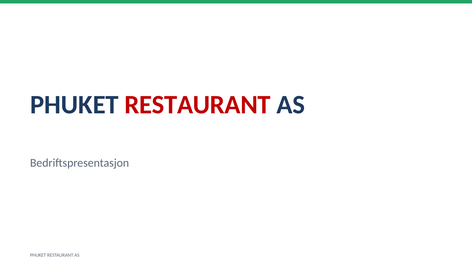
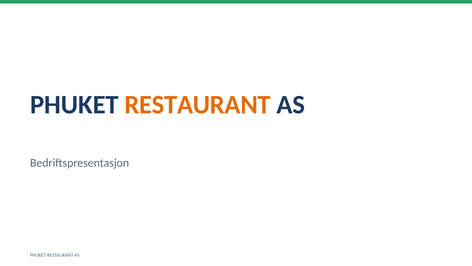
RESTAURANT at (198, 105) colour: red -> orange
